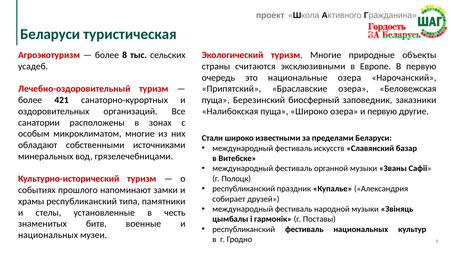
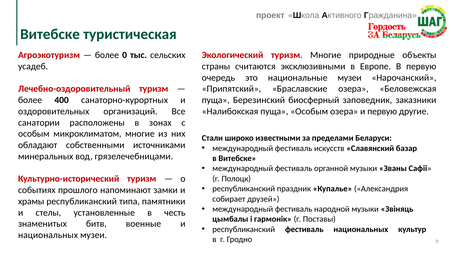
Беларуси at (50, 34): Беларуси -> Витебске
8: 8 -> 0
национальные озера: озера -> музеи
421: 421 -> 400
пуща Широко: Широко -> Особым
